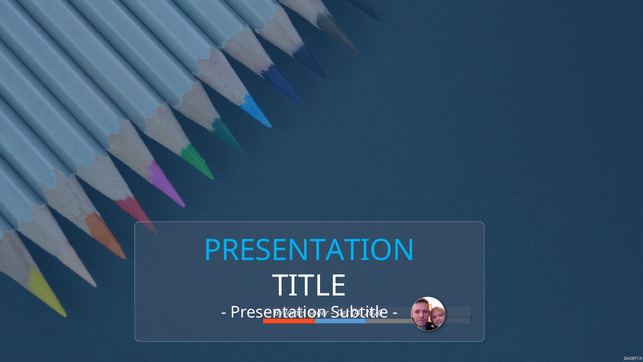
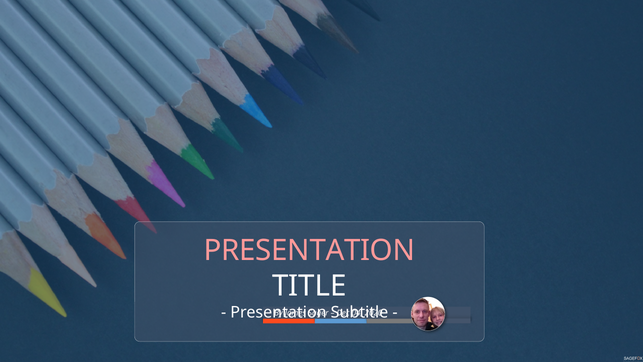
PRESENTATION at (309, 250) colour: light blue -> pink
